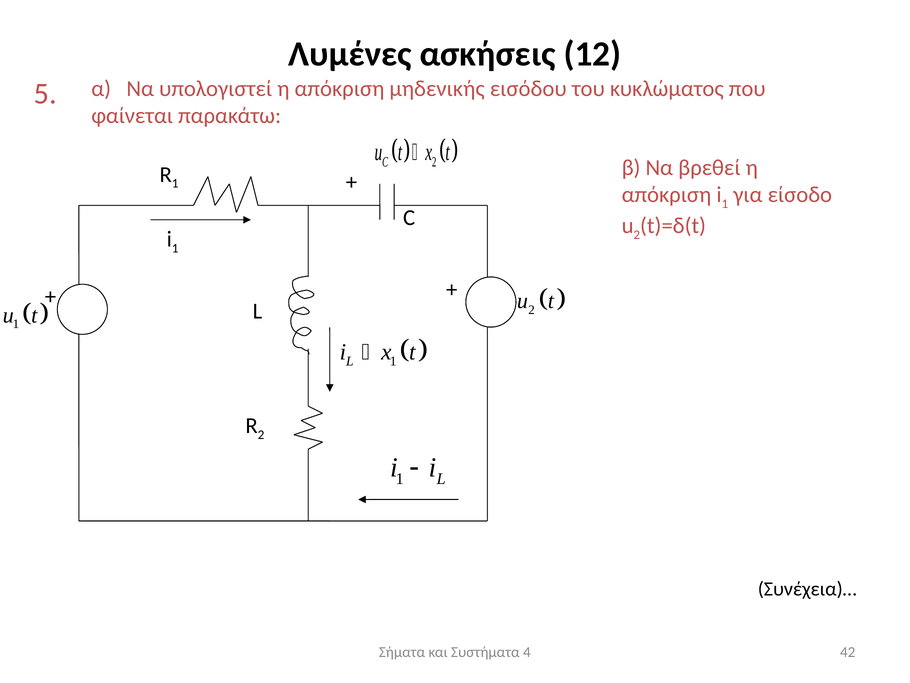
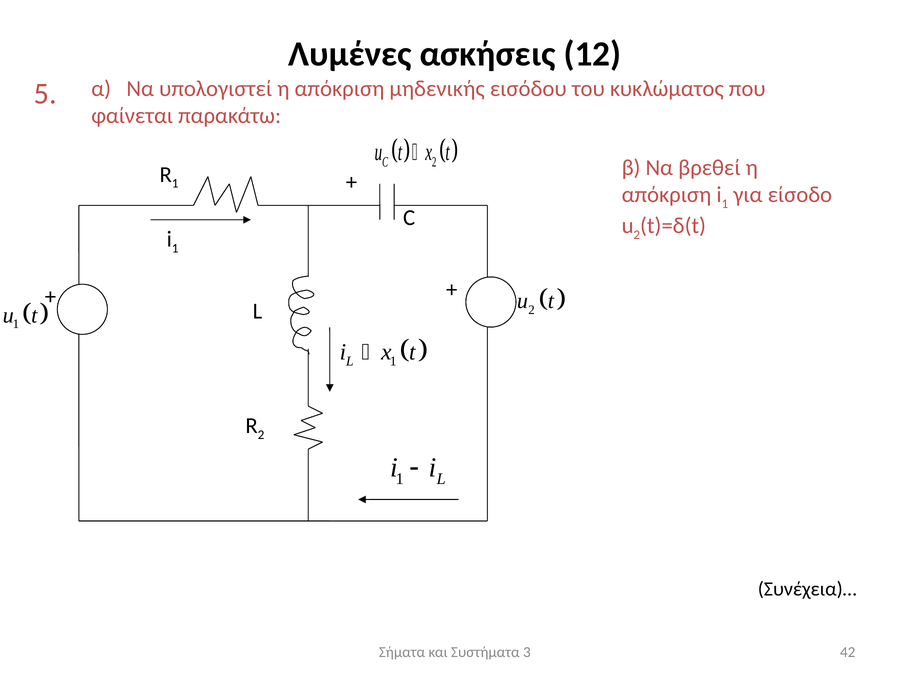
4: 4 -> 3
